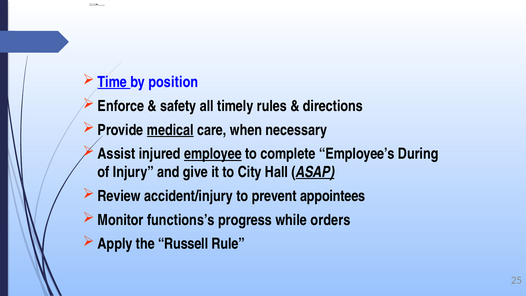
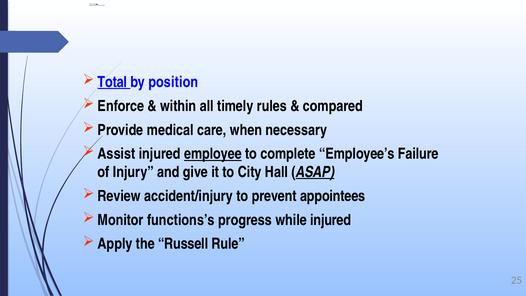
Time: Time -> Total
safety: safety -> within
directions: directions -> compared
medical underline: present -> none
During: During -> Failure
while orders: orders -> injured
